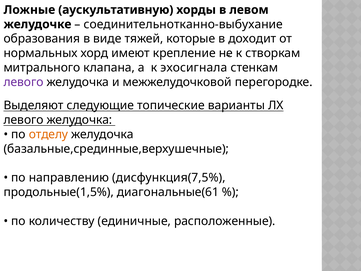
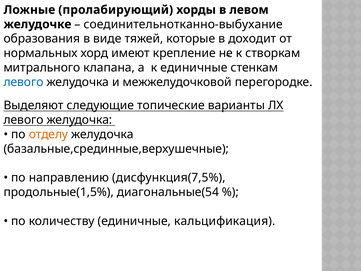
аускультативную: аускультативную -> пролабирующий
к эхосигнала: эхосигнала -> единичные
левого at (23, 82) colour: purple -> blue
диагональные(61: диагональные(61 -> диагональные(54
расположенные: расположенные -> кальцификация
